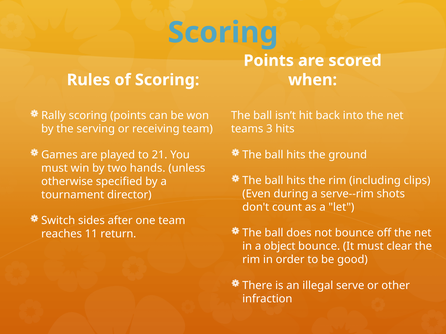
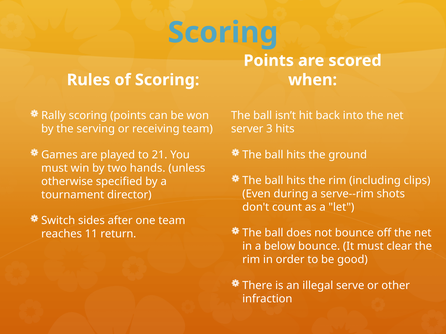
teams: teams -> server
object: object -> below
